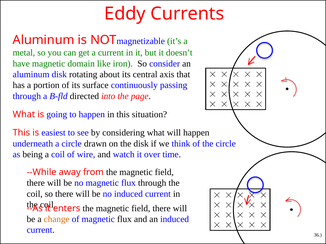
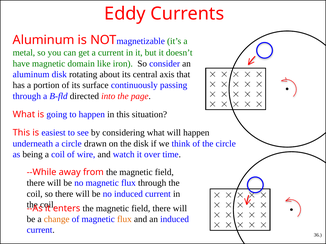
flux at (124, 220) colour: black -> orange
